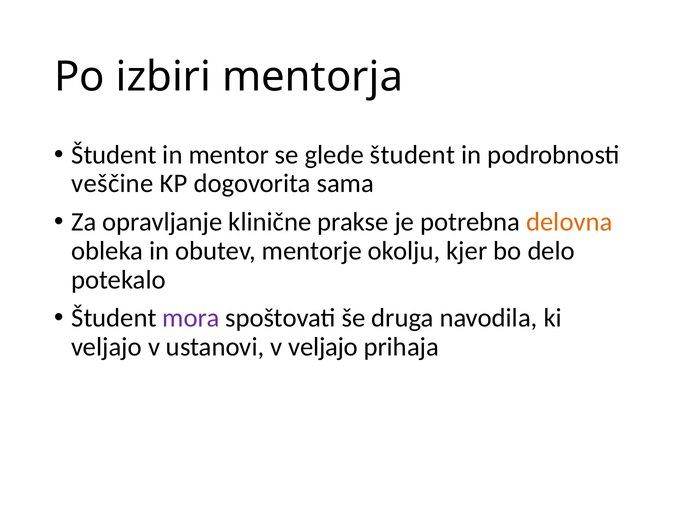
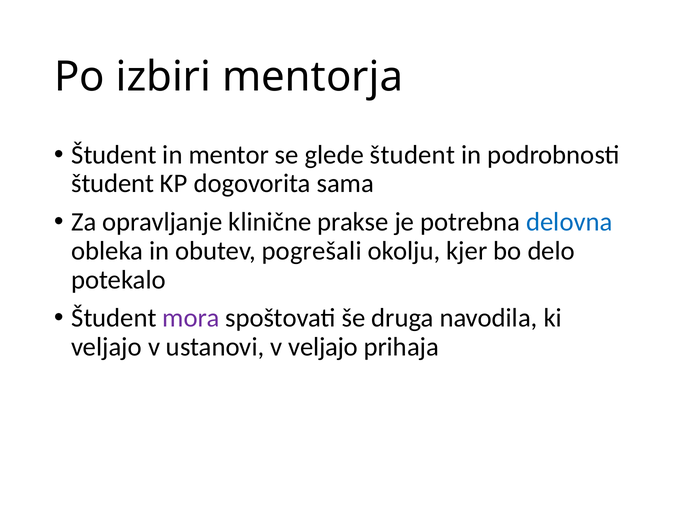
veščine at (113, 184): veščine -> študent
delovna colour: orange -> blue
mentorje: mentorje -> pogrešali
